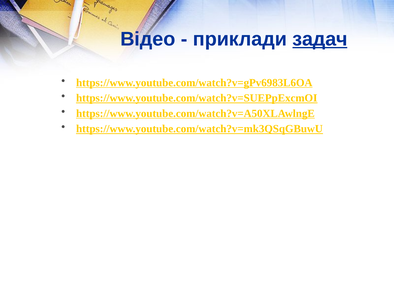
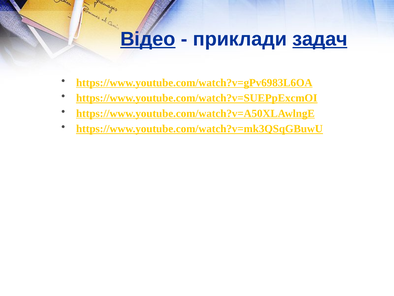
Відео underline: none -> present
